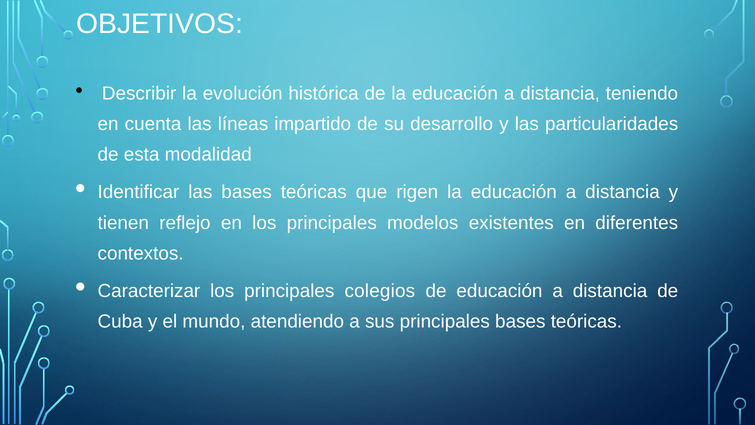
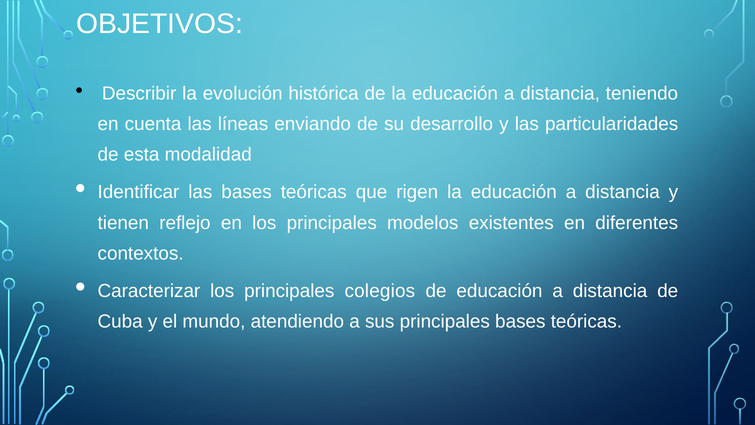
impartido: impartido -> enviando
